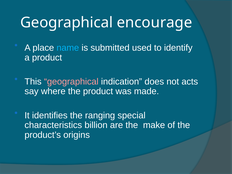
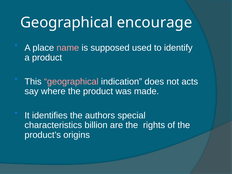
name colour: light blue -> pink
submitted: submitted -> supposed
ranging: ranging -> authors
make: make -> rights
